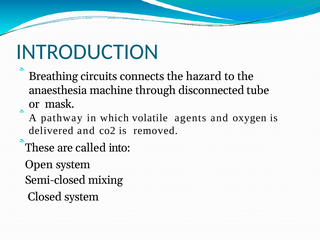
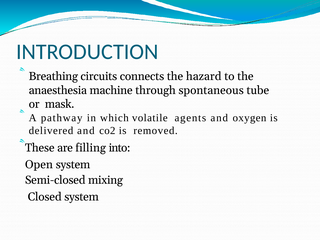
disconnected: disconnected -> spontaneous
called: called -> filling
